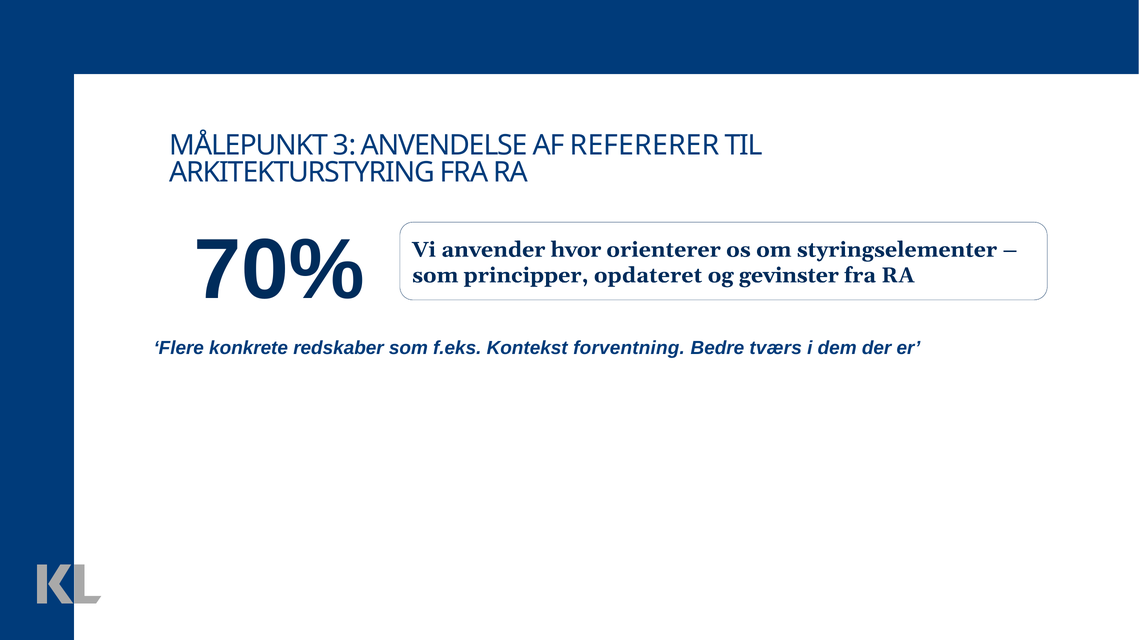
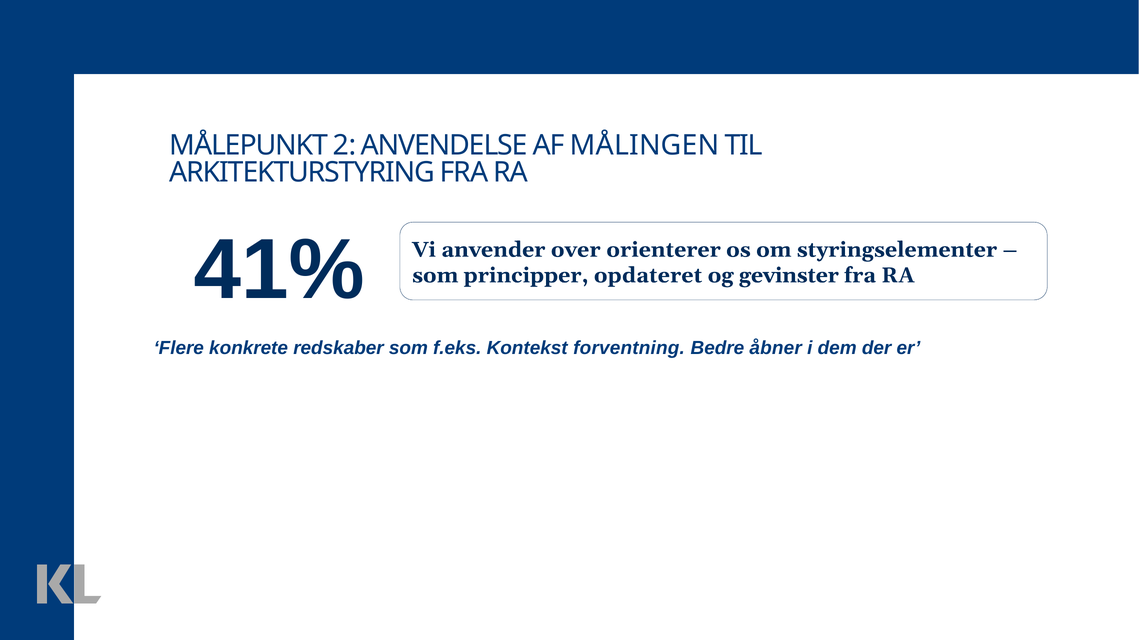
3: 3 -> 2
REFERERER: REFERERER -> MÅLINGEN
70%: 70% -> 41%
hvor: hvor -> over
tværs: tværs -> åbner
